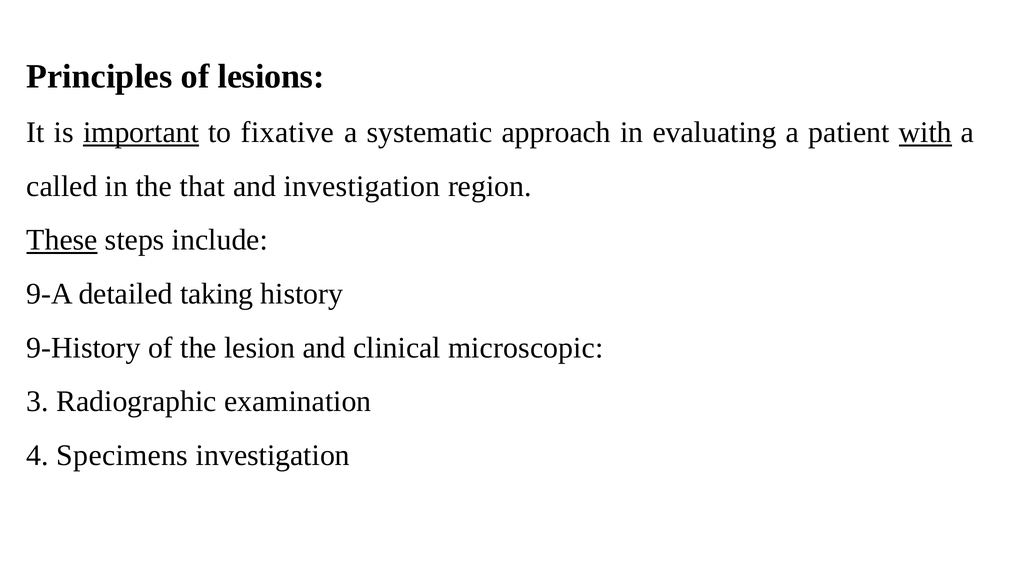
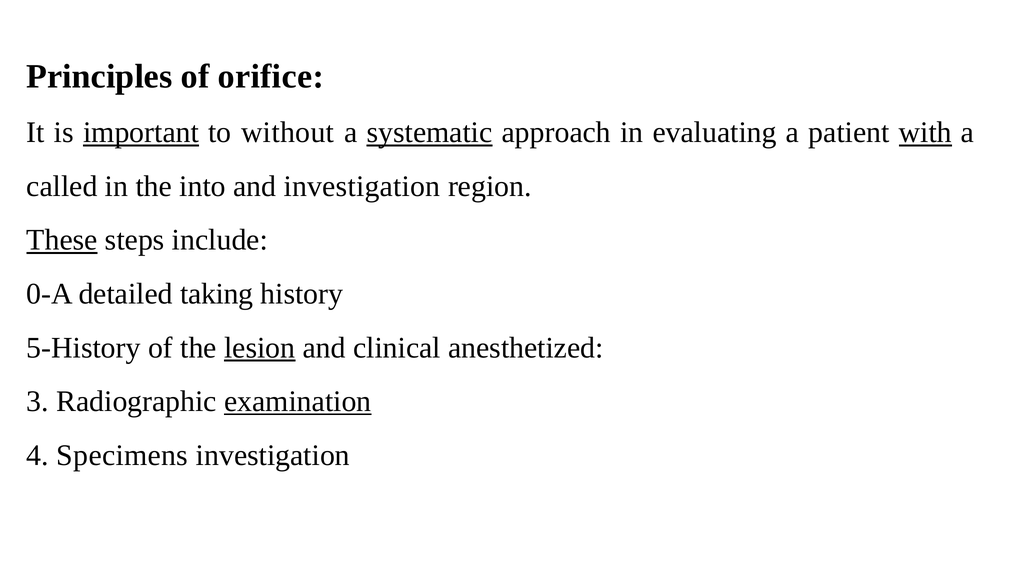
lesions: lesions -> orifice
fixative: fixative -> without
systematic underline: none -> present
that: that -> into
9-A: 9-A -> 0-A
9-History: 9-History -> 5-History
lesion underline: none -> present
microscopic: microscopic -> anesthetized
examination underline: none -> present
